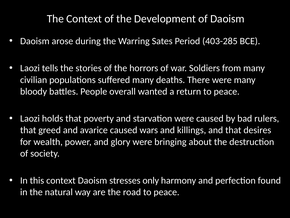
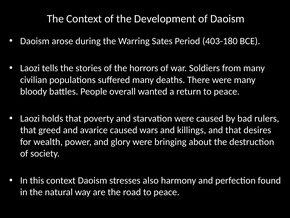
403-285: 403-285 -> 403-180
only: only -> also
